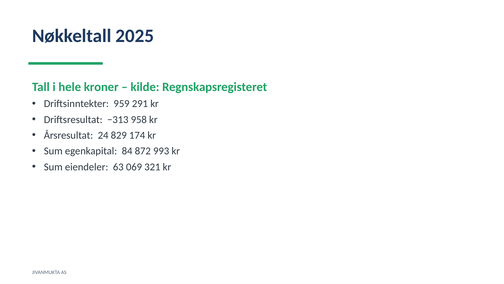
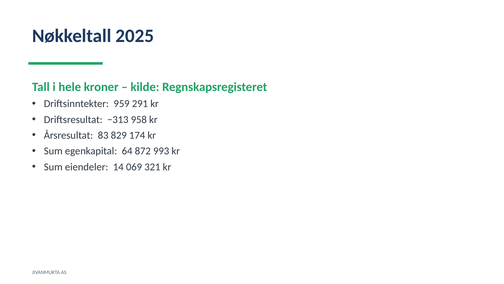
24: 24 -> 83
84: 84 -> 64
63: 63 -> 14
